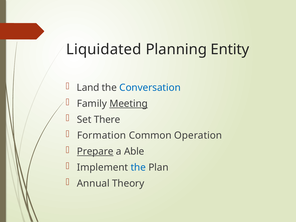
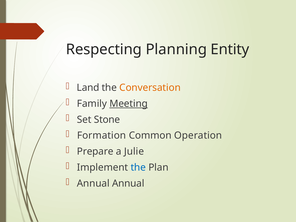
Liquidated: Liquidated -> Respecting
Conversation colour: blue -> orange
There: There -> Stone
Prepare underline: present -> none
Able: Able -> Julie
Annual Theory: Theory -> Annual
